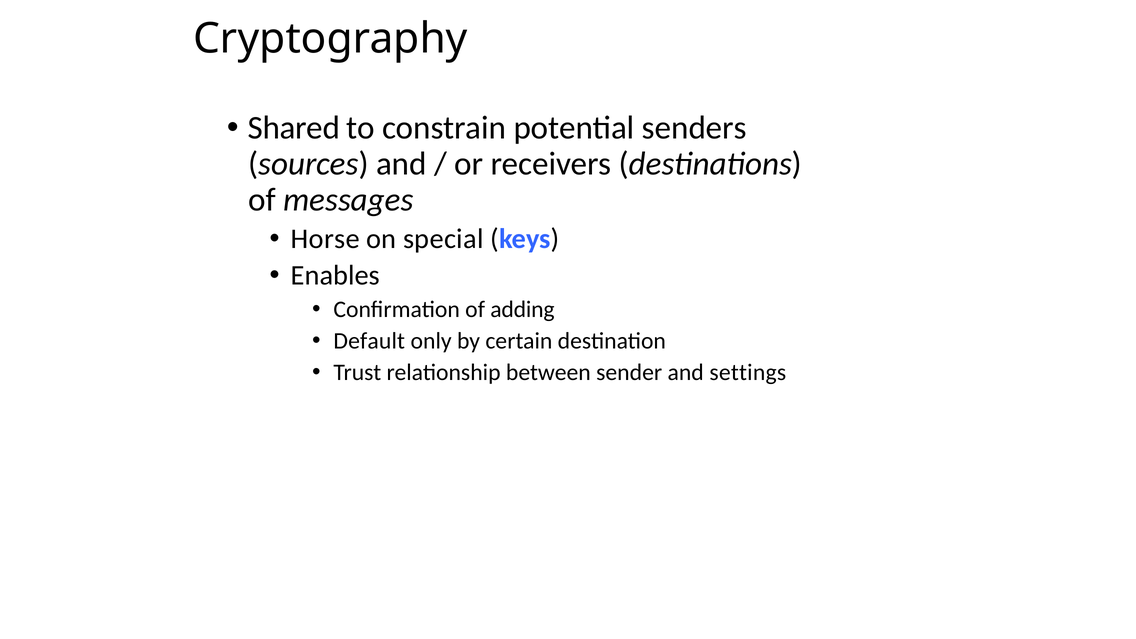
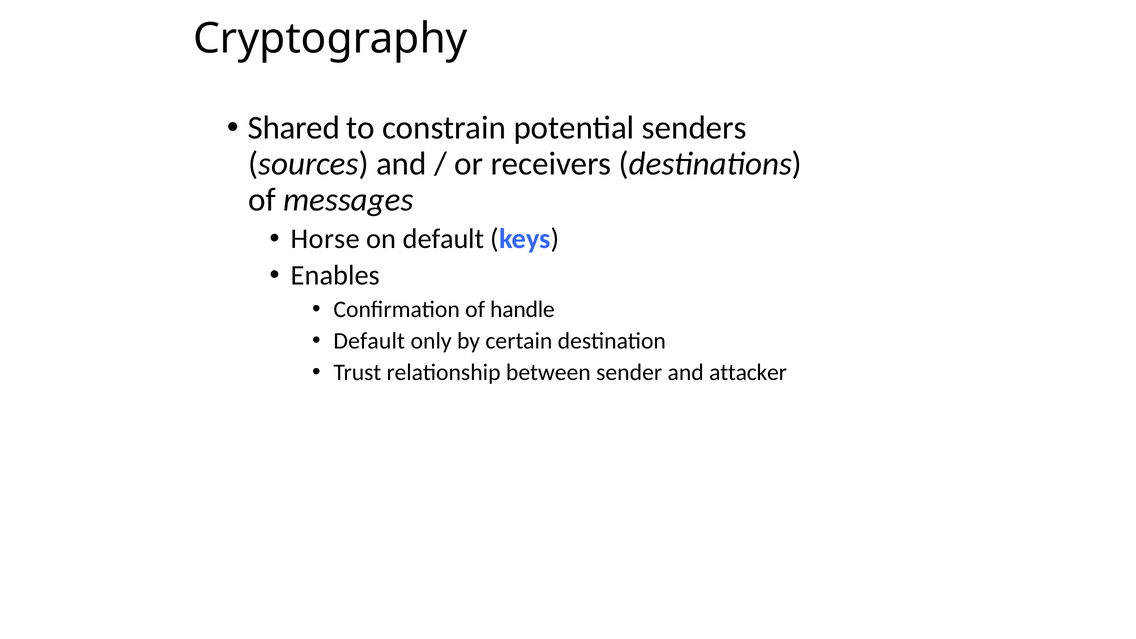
on special: special -> default
adding: adding -> handle
settings: settings -> attacker
